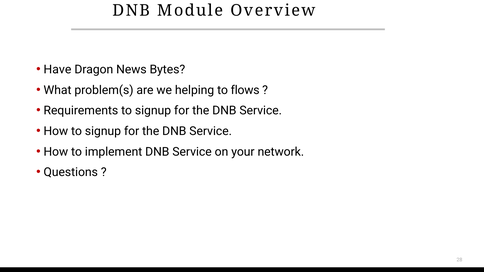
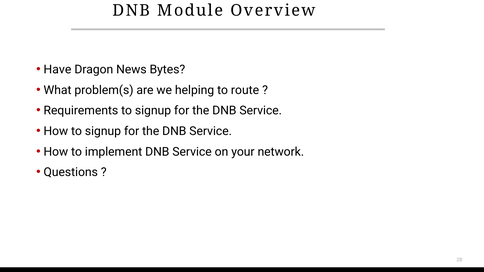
flows: flows -> route
